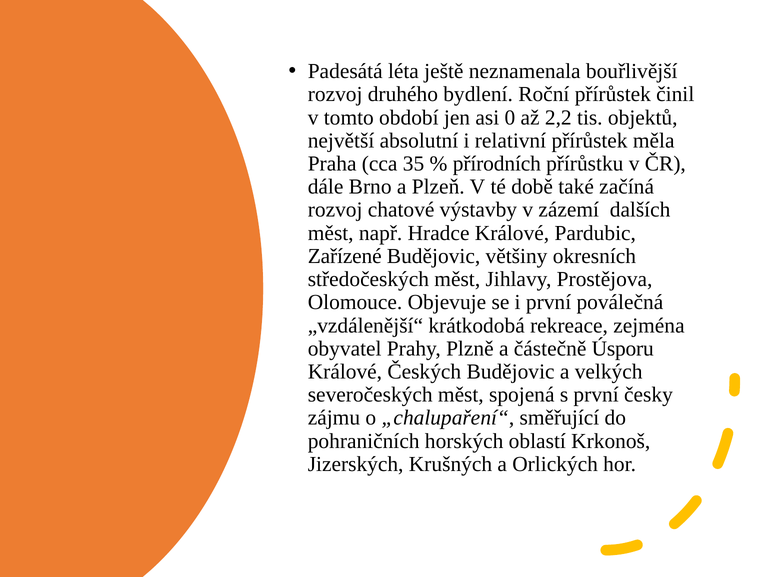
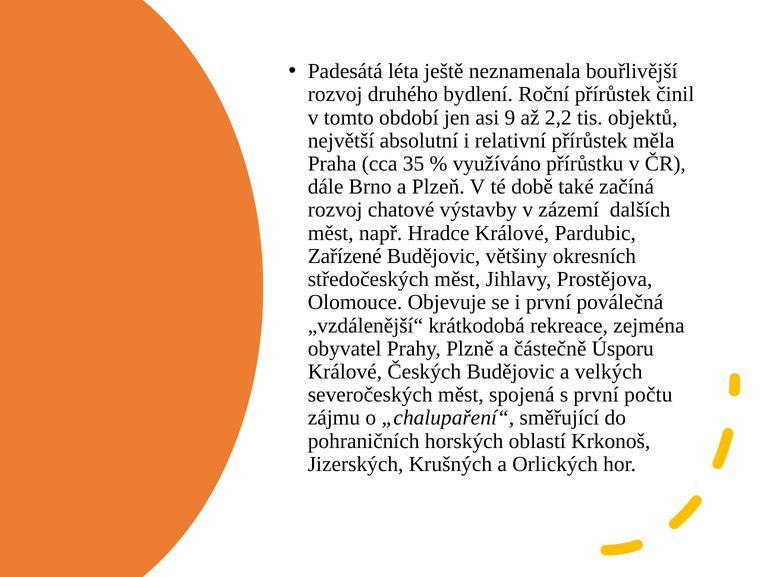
0: 0 -> 9
přírodních: přírodních -> využíváno
česky: česky -> počtu
